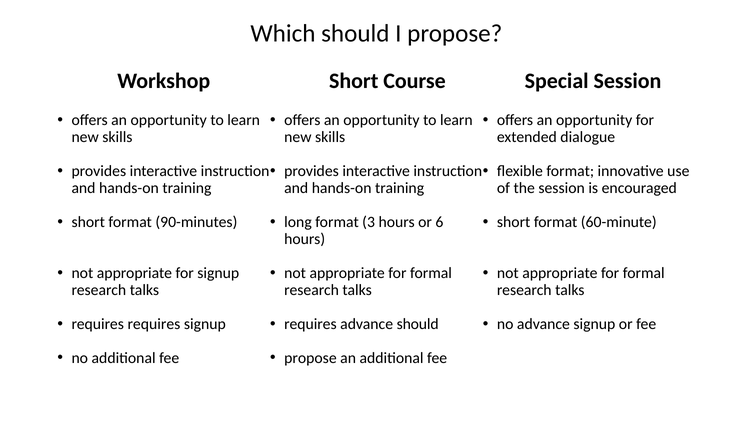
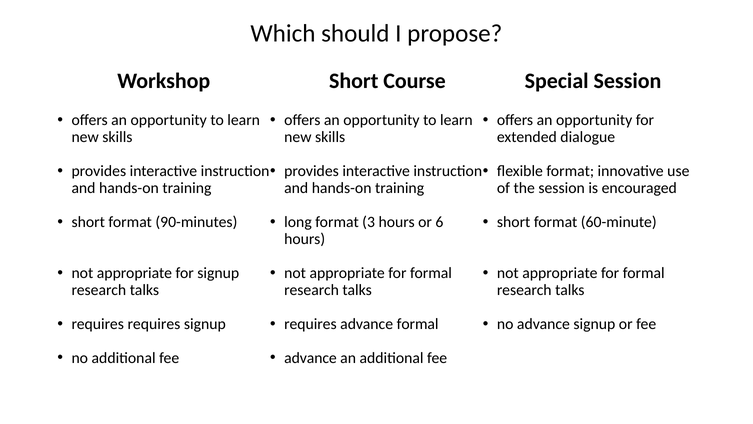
advance should: should -> formal
propose at (310, 358): propose -> advance
